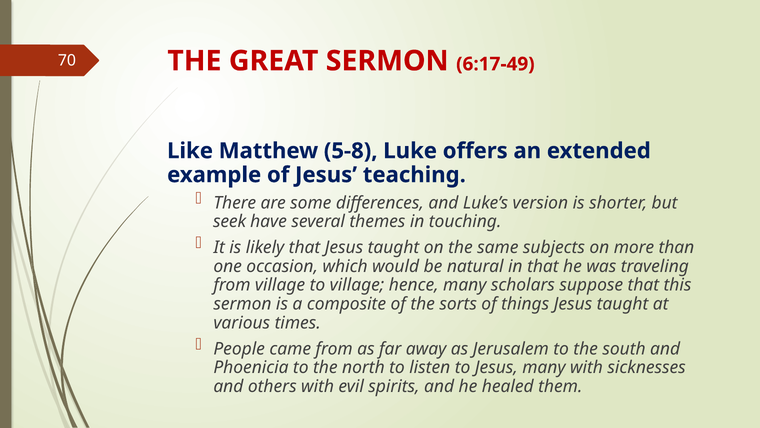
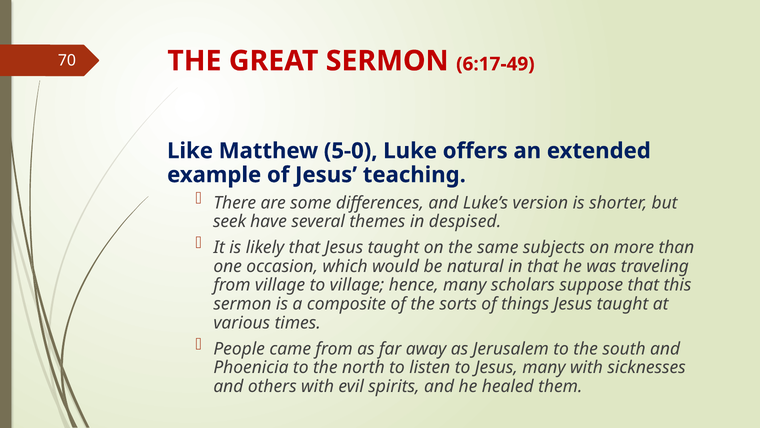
5-8: 5-8 -> 5-0
touching: touching -> despised
